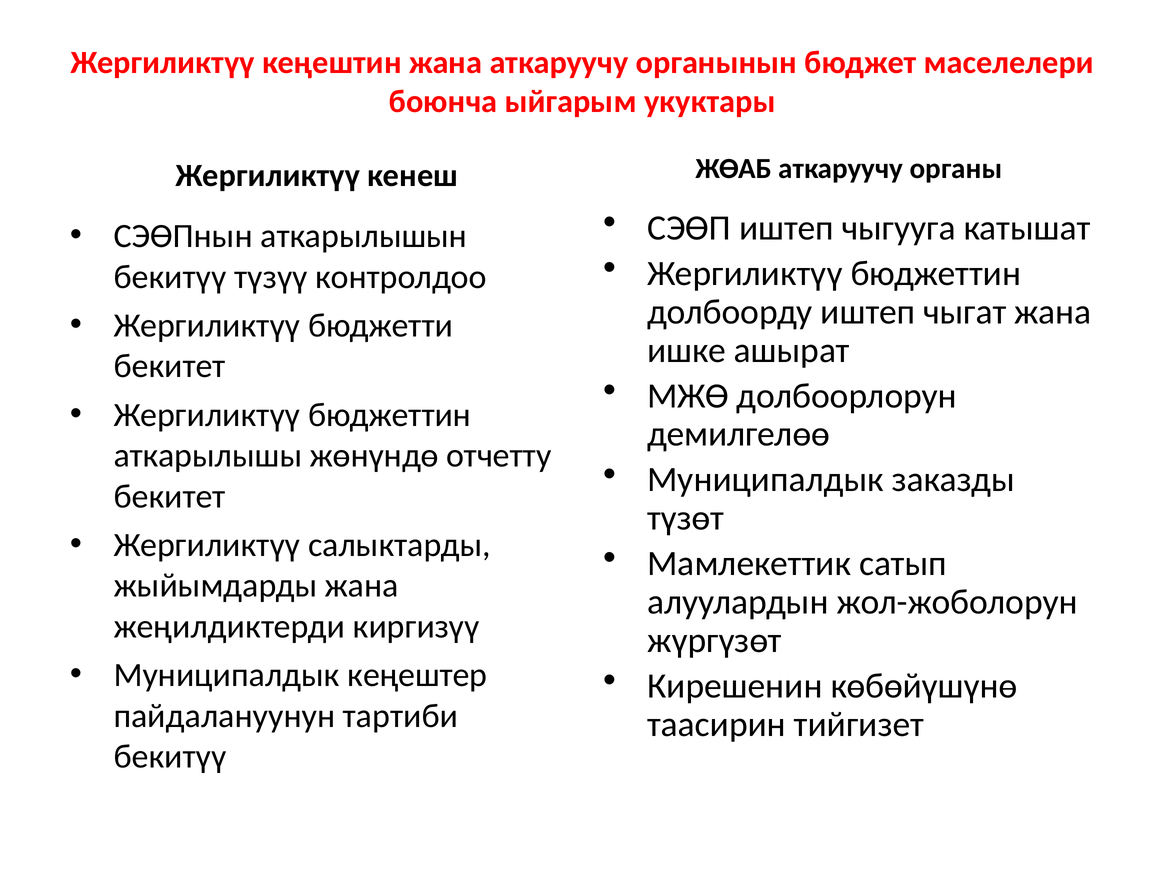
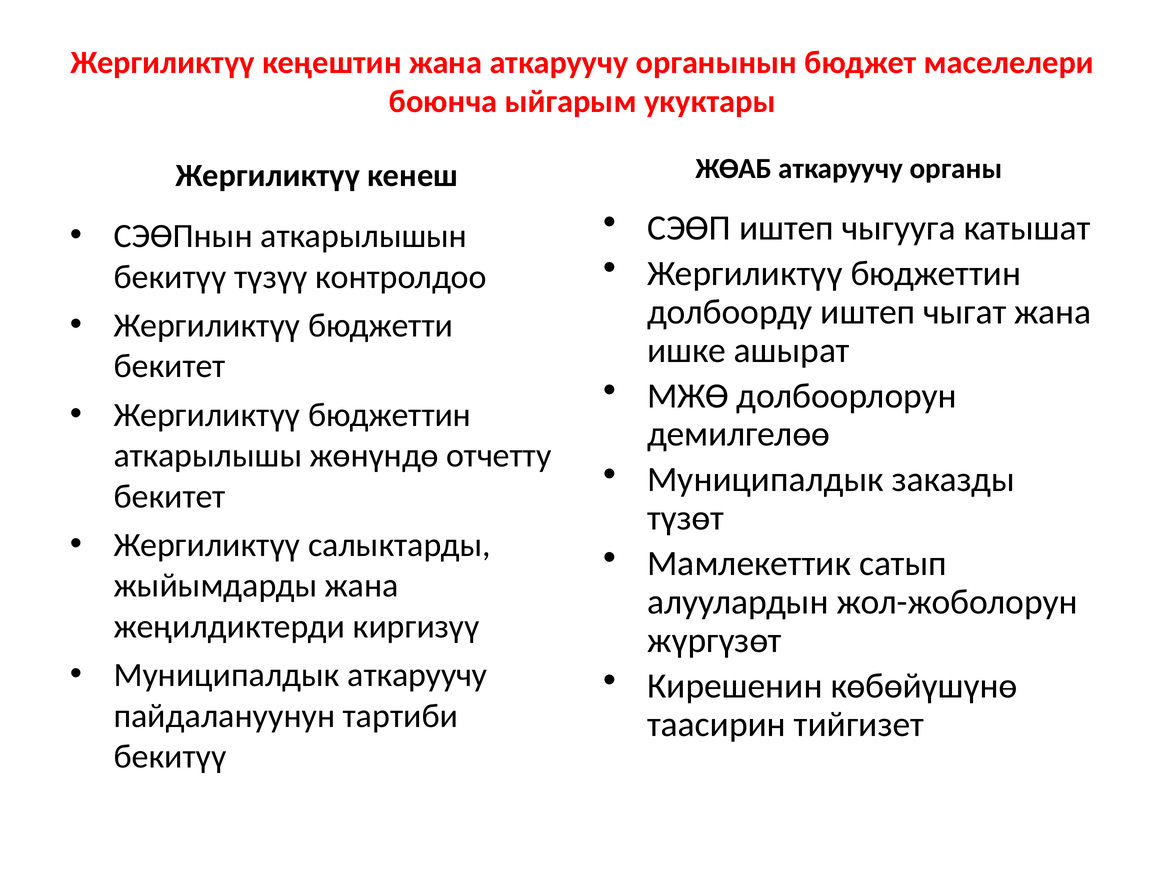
Муниципалдык кеңештер: кеңештер -> аткаруучу
